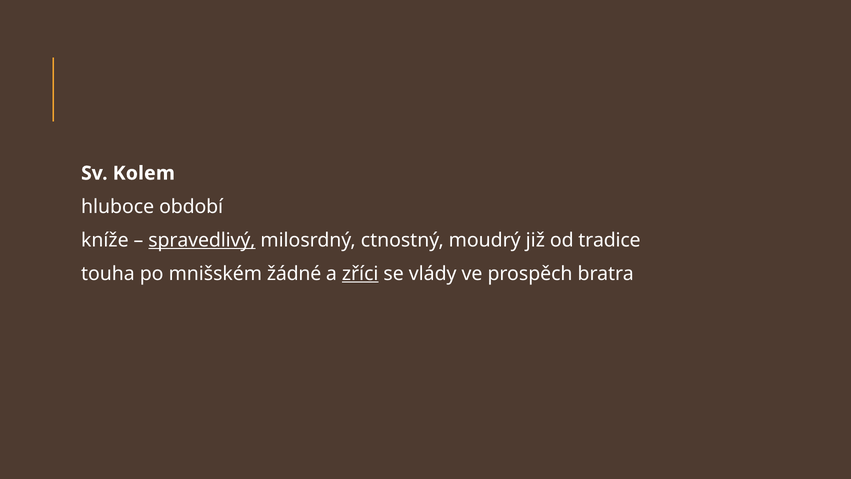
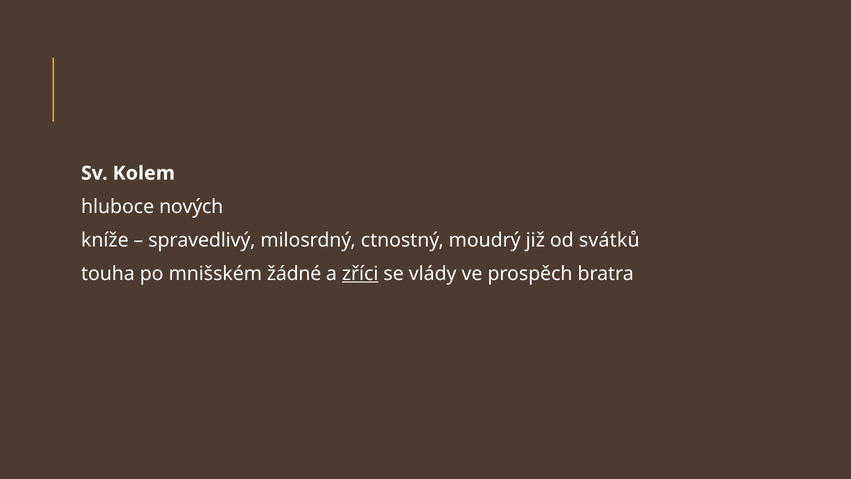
období: období -> nových
spravedlivý underline: present -> none
tradice: tradice -> svátků
